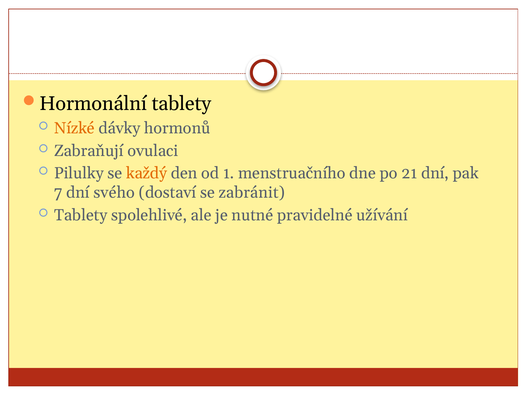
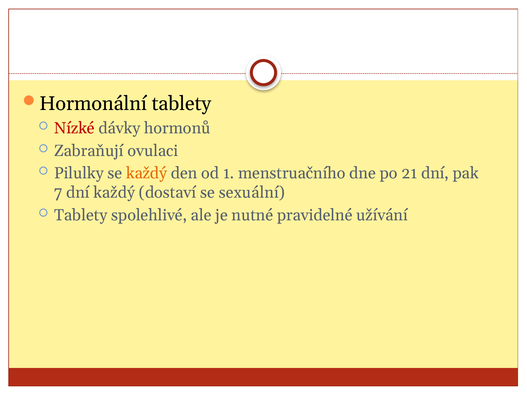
Nízké colour: orange -> red
dní svého: svého -> každý
zabránit: zabránit -> sexuální
